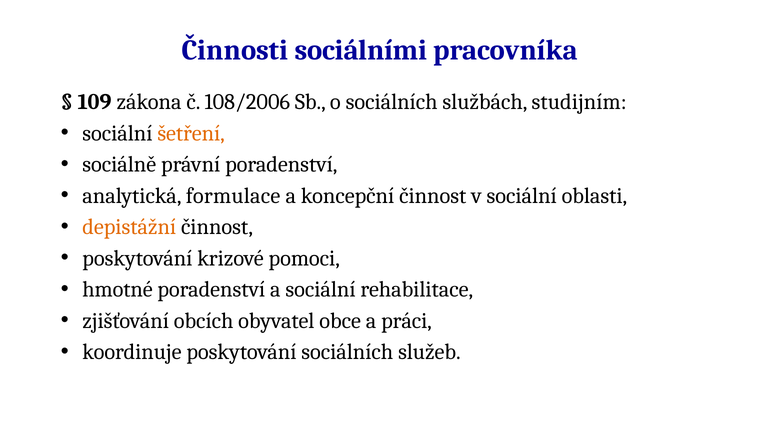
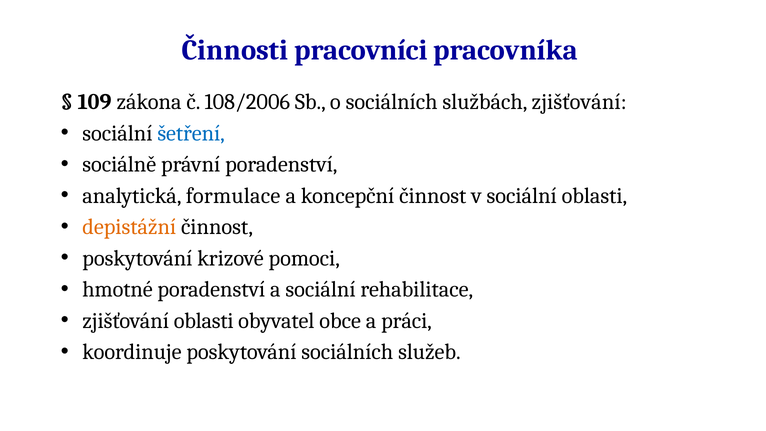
sociálními: sociálními -> pracovníci
službách studijním: studijním -> zjišťování
šetření colour: orange -> blue
zjišťování obcích: obcích -> oblasti
